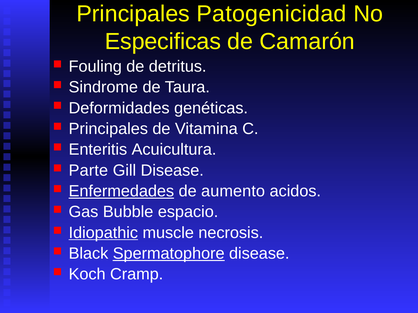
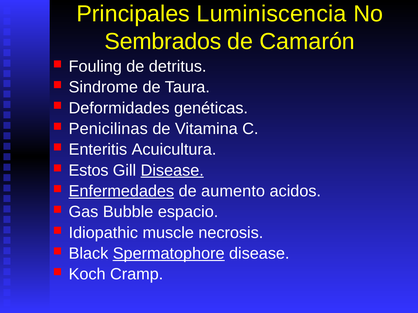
Patogenicidad: Patogenicidad -> Luminiscencia
Especificas: Especificas -> Sembrados
Principales at (108, 129): Principales -> Penicilinas
Parte: Parte -> Estos
Disease at (172, 171) underline: none -> present
Idiopathic underline: present -> none
